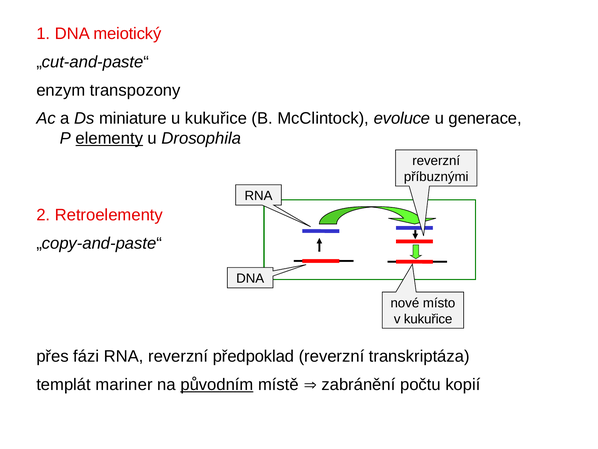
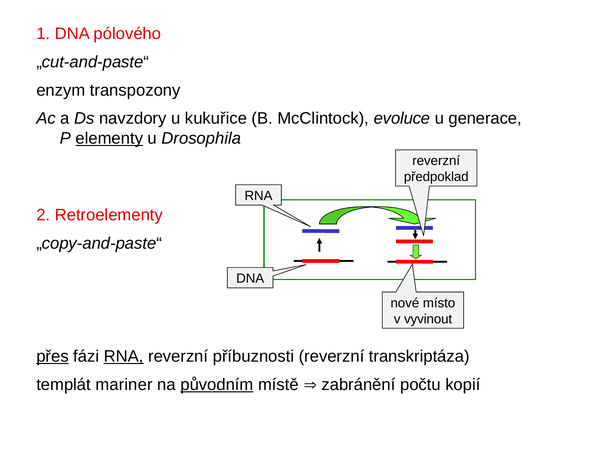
meiotický: meiotický -> pólového
miniature: miniature -> navzdory
příbuznými: příbuznými -> předpoklad
v kukuřice: kukuřice -> vyvinout
přes underline: none -> present
RNA at (124, 356) underline: none -> present
předpoklad: předpoklad -> příbuznosti
